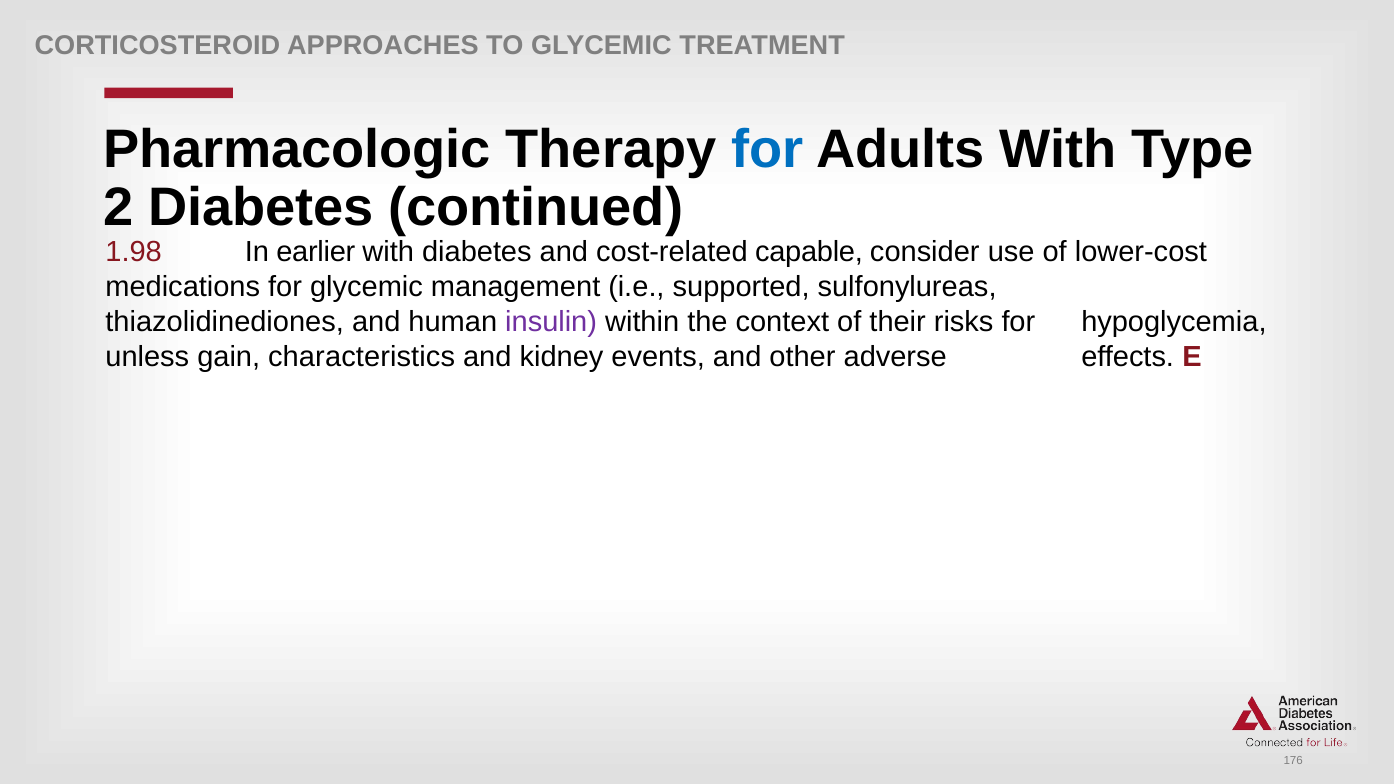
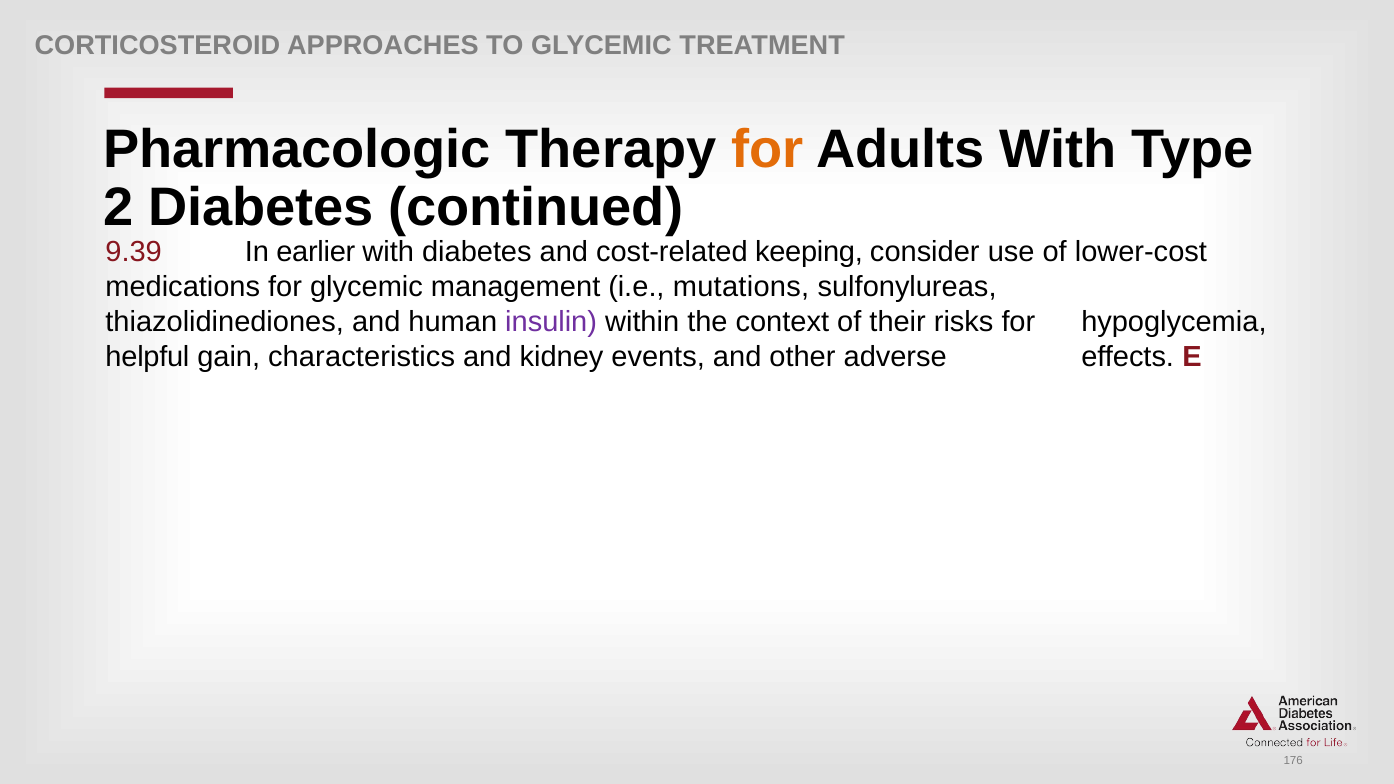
for at (767, 149) colour: blue -> orange
1.98: 1.98 -> 9.39
capable: capable -> keeping
supported: supported -> mutations
unless: unless -> helpful
